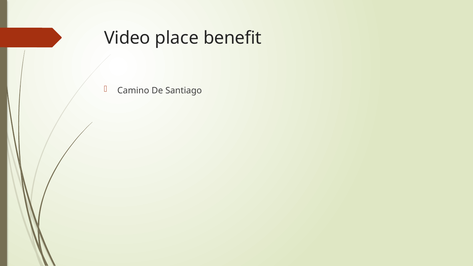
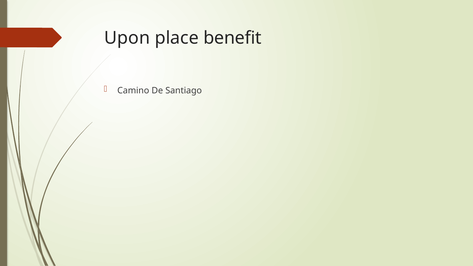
Video: Video -> Upon
